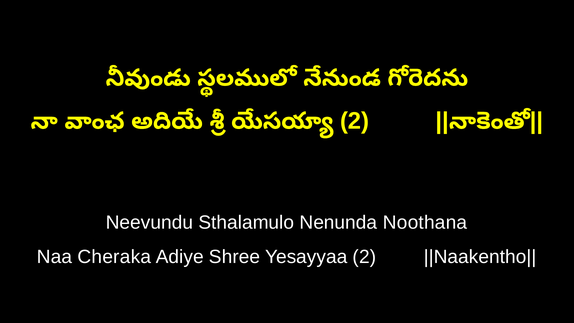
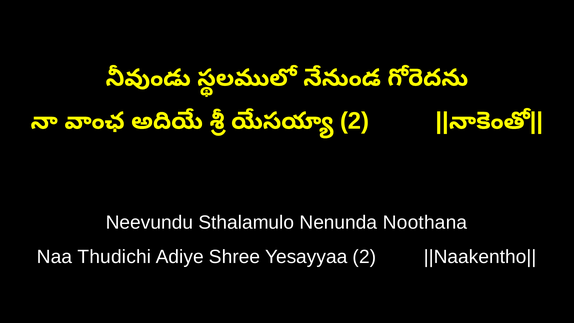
Cheraka: Cheraka -> Thudichi
